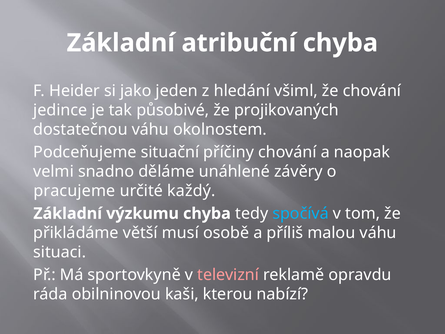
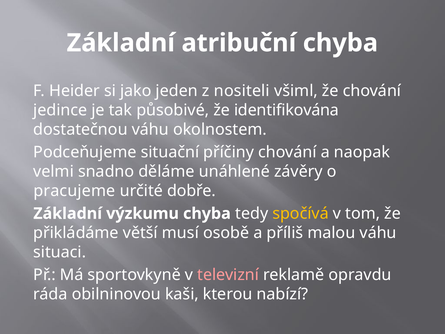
hledání: hledání -> nositeli
projikovaných: projikovaných -> identifikována
každý: každý -> dobře
spočívá colour: light blue -> yellow
